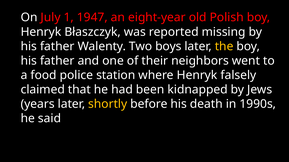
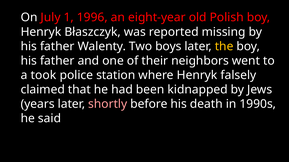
1947: 1947 -> 1996
food: food -> took
shortly colour: yellow -> pink
